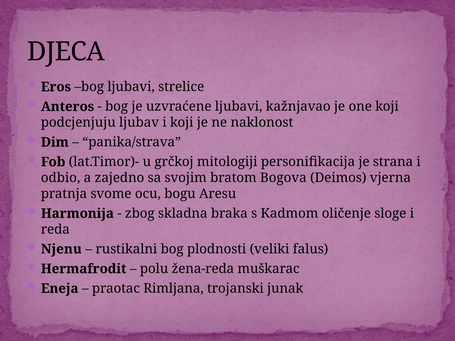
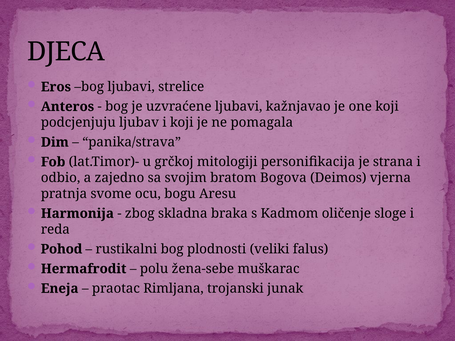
naklonost: naklonost -> pomagala
Njenu: Njenu -> Pohod
žena-reda: žena-reda -> žena-sebe
